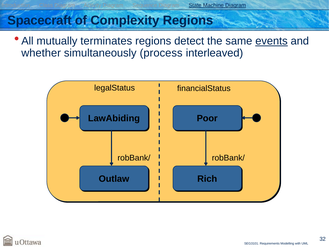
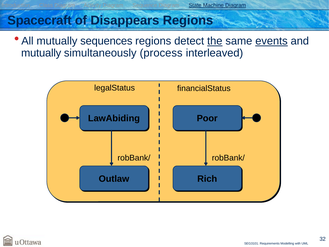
Complexity: Complexity -> Disappears
terminates: terminates -> sequences
the underline: none -> present
whether at (41, 53): whether -> mutually
